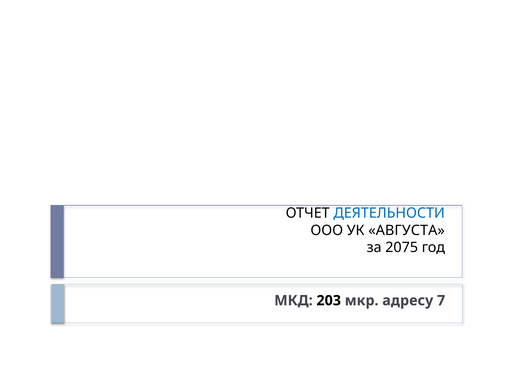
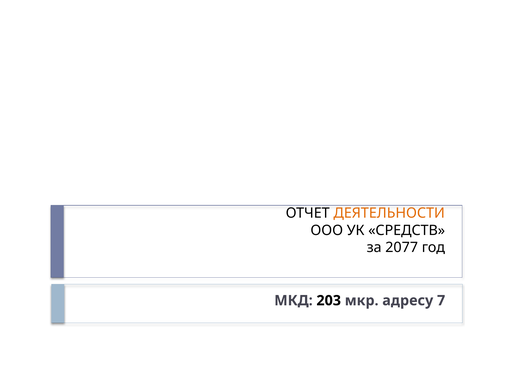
ДЕЯТЕЛЬНОСТИ colour: blue -> orange
АВГУСТА: АВГУСТА -> СРЕДСТВ
2075: 2075 -> 2077
